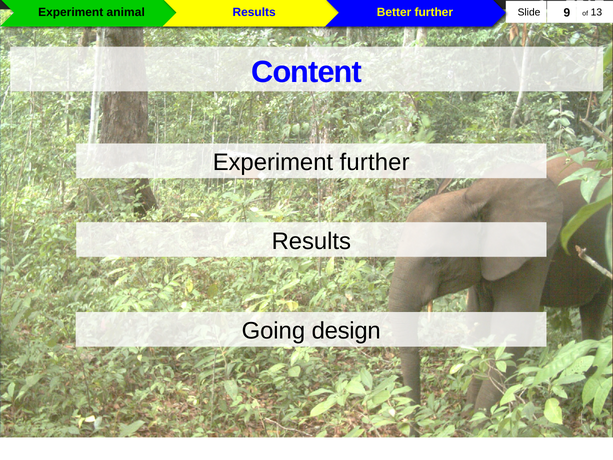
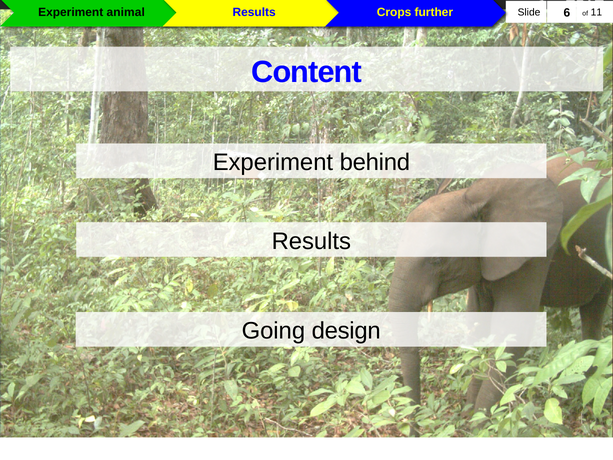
Better: Better -> Crops
13: 13 -> 11
9: 9 -> 6
Experiment further: further -> behind
